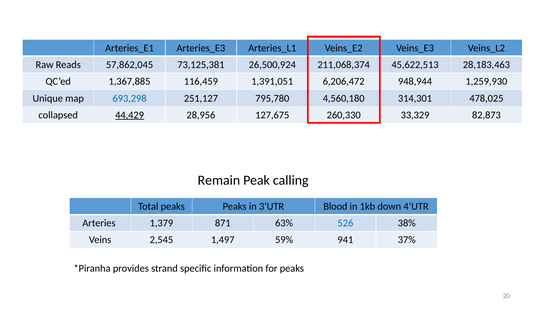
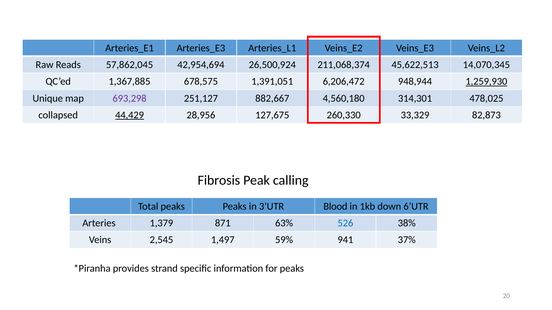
73,125,381: 73,125,381 -> 42,954,694
28,183,463: 28,183,463 -> 14,070,345
116,459: 116,459 -> 678,575
1,259,930 underline: none -> present
693,298 colour: blue -> purple
795,780: 795,780 -> 882,667
Remain: Remain -> Fibrosis
4’UTR: 4’UTR -> 6’UTR
